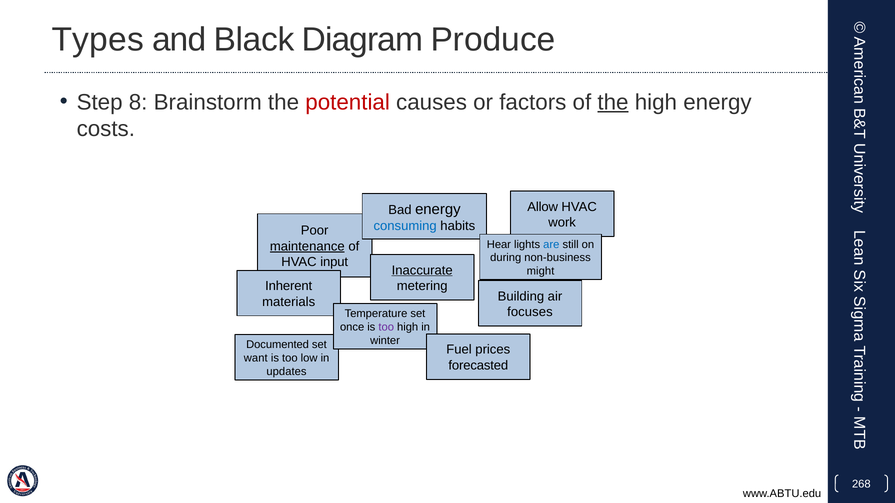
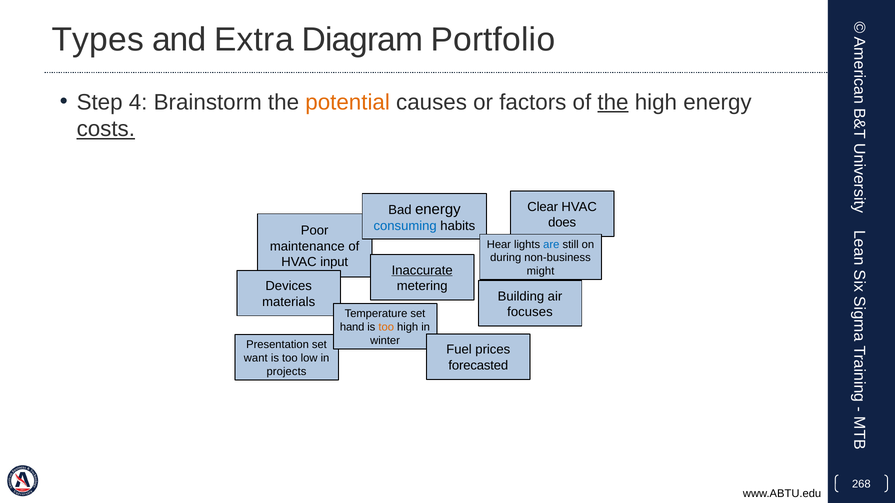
Black: Black -> Extra
Produce: Produce -> Portfolio
8: 8 -> 4
potential colour: red -> orange
costs underline: none -> present
Allow: Allow -> Clear
work: work -> does
maintenance underline: present -> none
Inherent: Inherent -> Devices
once: once -> hand
too at (386, 327) colour: purple -> orange
Documented: Documented -> Presentation
updates: updates -> projects
